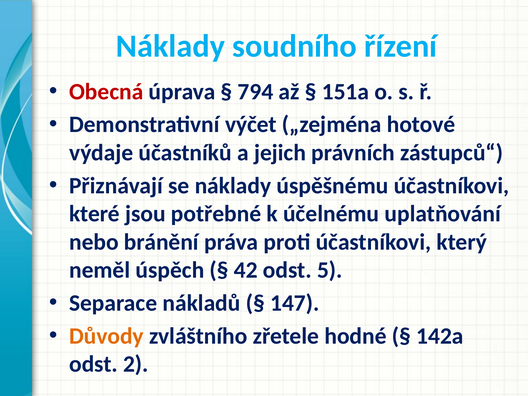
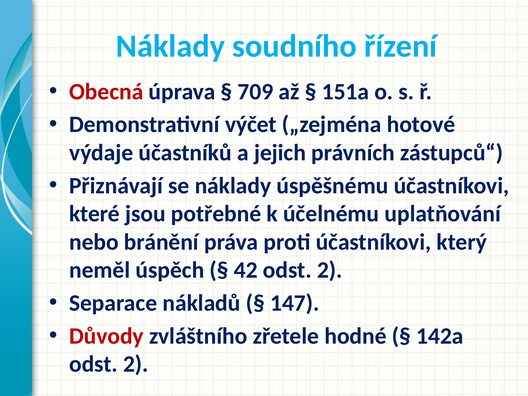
794: 794 -> 709
42 odst 5: 5 -> 2
Důvody colour: orange -> red
